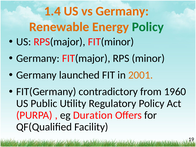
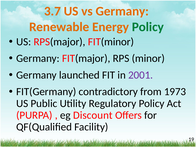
1.4: 1.4 -> 3.7
2001 colour: orange -> purple
1960: 1960 -> 1973
Duration: Duration -> Discount
